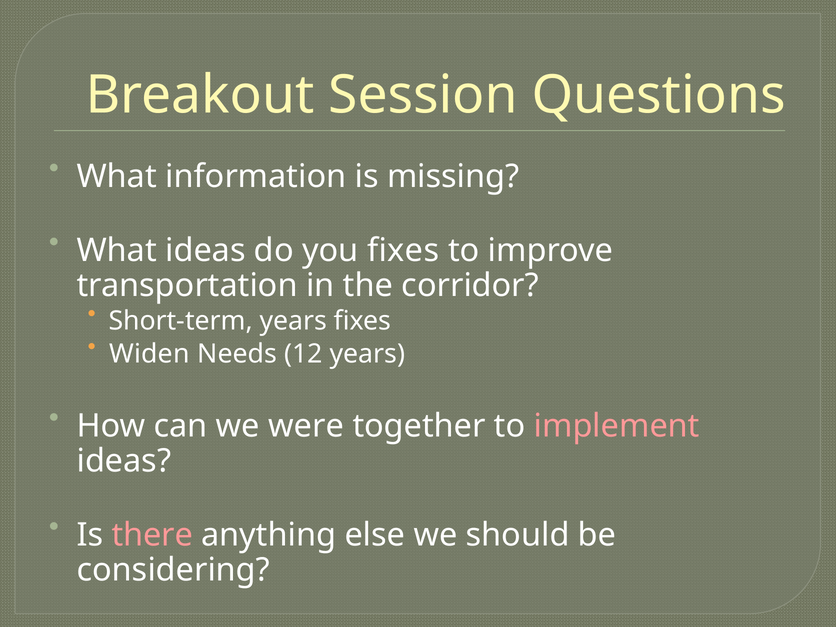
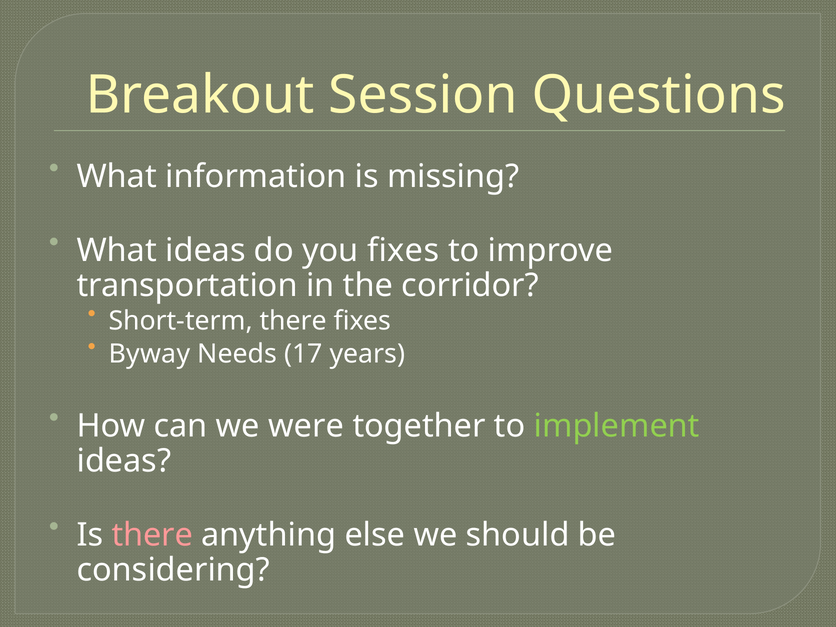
Short-term years: years -> there
Widen: Widen -> Byway
12: 12 -> 17
implement colour: pink -> light green
